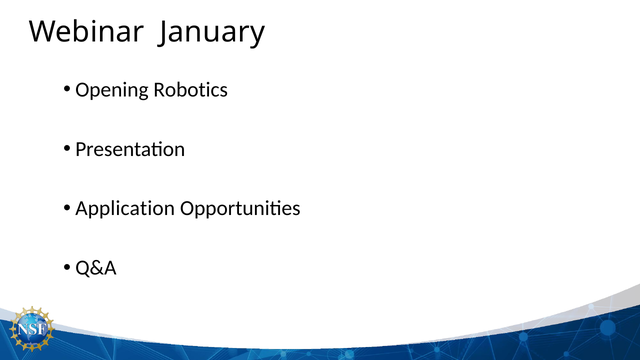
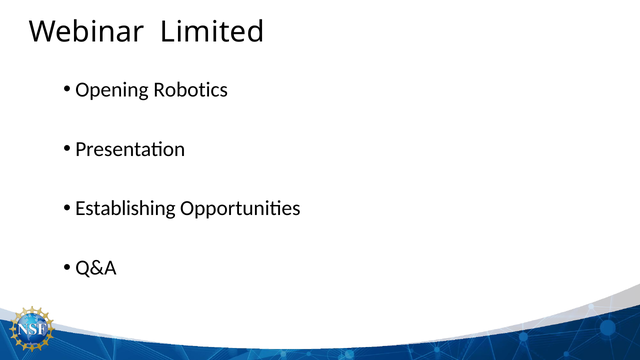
January: January -> Limited
Application: Application -> Establishing
